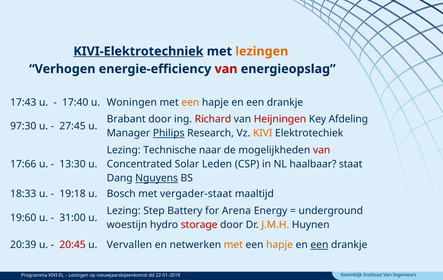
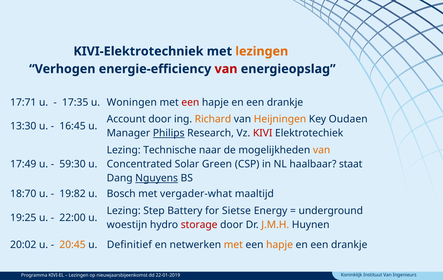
KIVI-Elektrotechniek underline: present -> none
17:43: 17:43 -> 17:71
17:40: 17:40 -> 17:35
een at (190, 102) colour: orange -> red
Brabant: Brabant -> Account
Richard colour: red -> orange
Heijningen colour: red -> orange
Afdeling: Afdeling -> Oudaen
97:30: 97:30 -> 13:30
27:45: 27:45 -> 16:45
KIVI colour: orange -> red
van at (322, 150) colour: red -> orange
17:66: 17:66 -> 17:49
13:30: 13:30 -> 59:30
Leden: Leden -> Green
18:33: 18:33 -> 18:70
19:18: 19:18 -> 19:82
vergader-staat: vergader-staat -> vergader-what
Arena: Arena -> Sietse
19:60: 19:60 -> 19:25
31:00: 31:00 -> 22:00
20:39: 20:39 -> 20:02
20:45 colour: red -> orange
Vervallen: Vervallen -> Definitief
een at (319, 245) underline: present -> none
